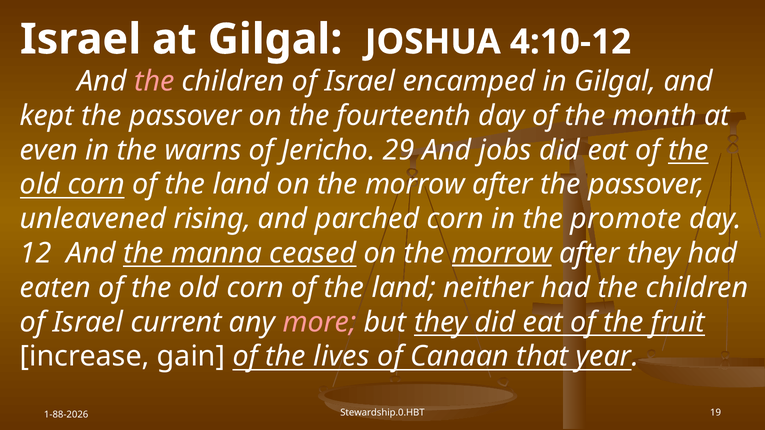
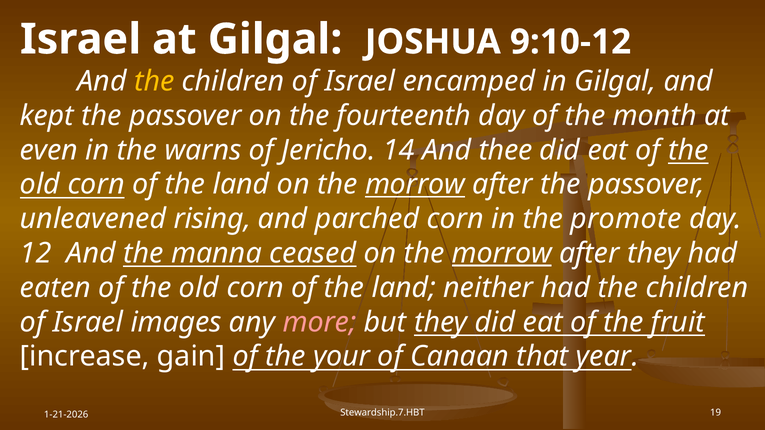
4:10-12: 4:10-12 -> 9:10-12
the at (154, 81) colour: pink -> yellow
29: 29 -> 14
jobs: jobs -> thee
morrow at (415, 185) underline: none -> present
current: current -> images
lives: lives -> your
Stewardship.0.HBT: Stewardship.0.HBT -> Stewardship.7.HBT
1-88-2026: 1-88-2026 -> 1-21-2026
